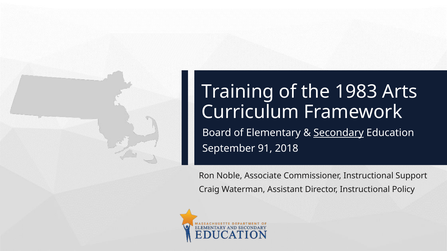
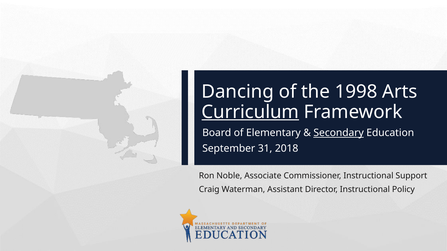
Training: Training -> Dancing
1983: 1983 -> 1998
Curriculum underline: none -> present
91: 91 -> 31
